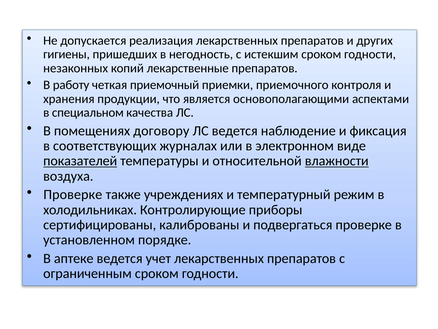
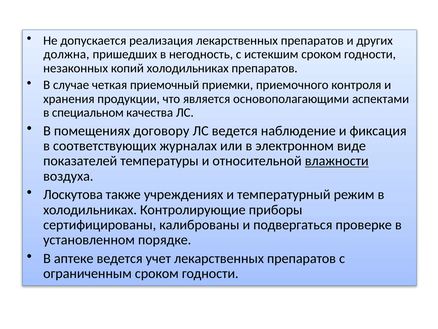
гигиены: гигиены -> должна
копий лекарственные: лекарственные -> холодильниках
работу: работу -> случае
показателей underline: present -> none
Проверке at (73, 194): Проверке -> Лоскутова
